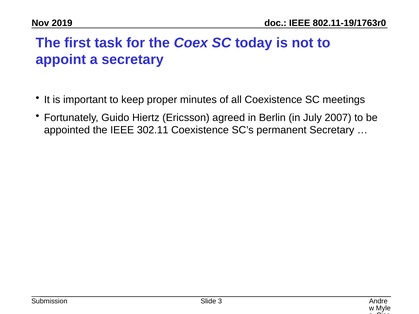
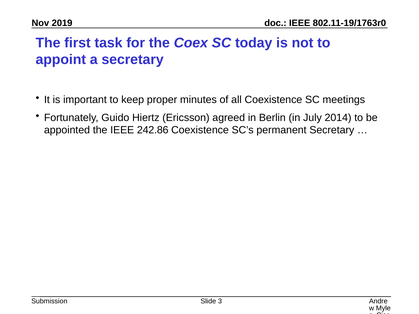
2007: 2007 -> 2014
302.11: 302.11 -> 242.86
